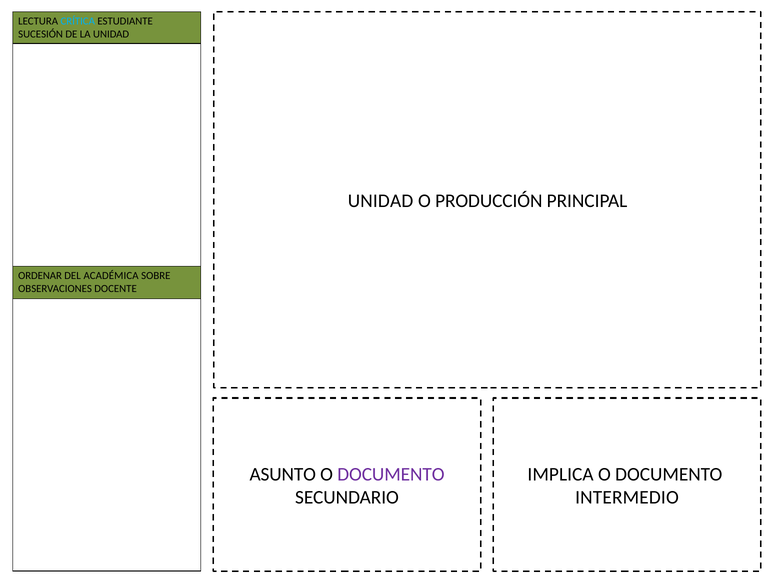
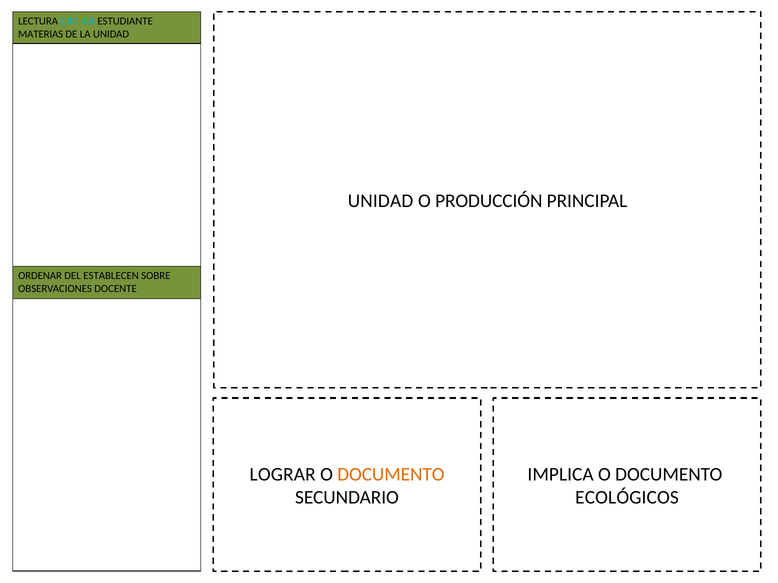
SUCESIÓN: SUCESIÓN -> MATERIAS
ACADÉMICA: ACADÉMICA -> ESTABLECEN
ASUNTO: ASUNTO -> LOGRAR
DOCUMENTO at (391, 475) colour: purple -> orange
INTERMEDIO: INTERMEDIO -> ECOLÓGICOS
